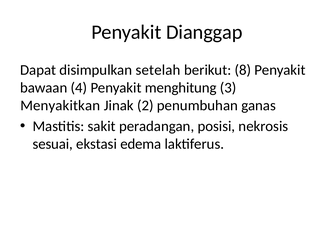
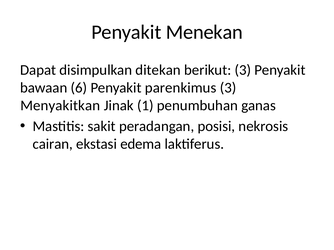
Dianggap: Dianggap -> Menekan
setelah: setelah -> ditekan
berikut 8: 8 -> 3
4: 4 -> 6
menghitung: menghitung -> parenkimus
2: 2 -> 1
sesuai: sesuai -> cairan
